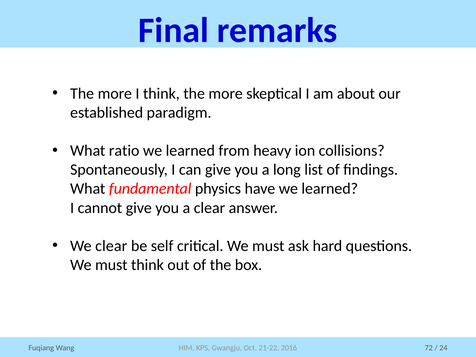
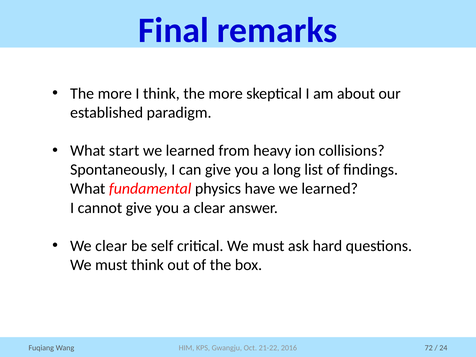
ratio: ratio -> start
